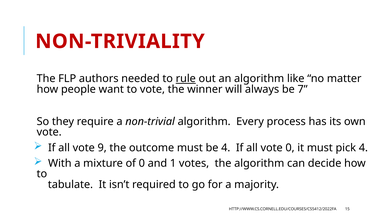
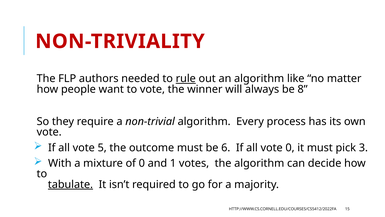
7: 7 -> 8
9: 9 -> 5
be 4: 4 -> 6
pick 4: 4 -> 3
tabulate underline: none -> present
